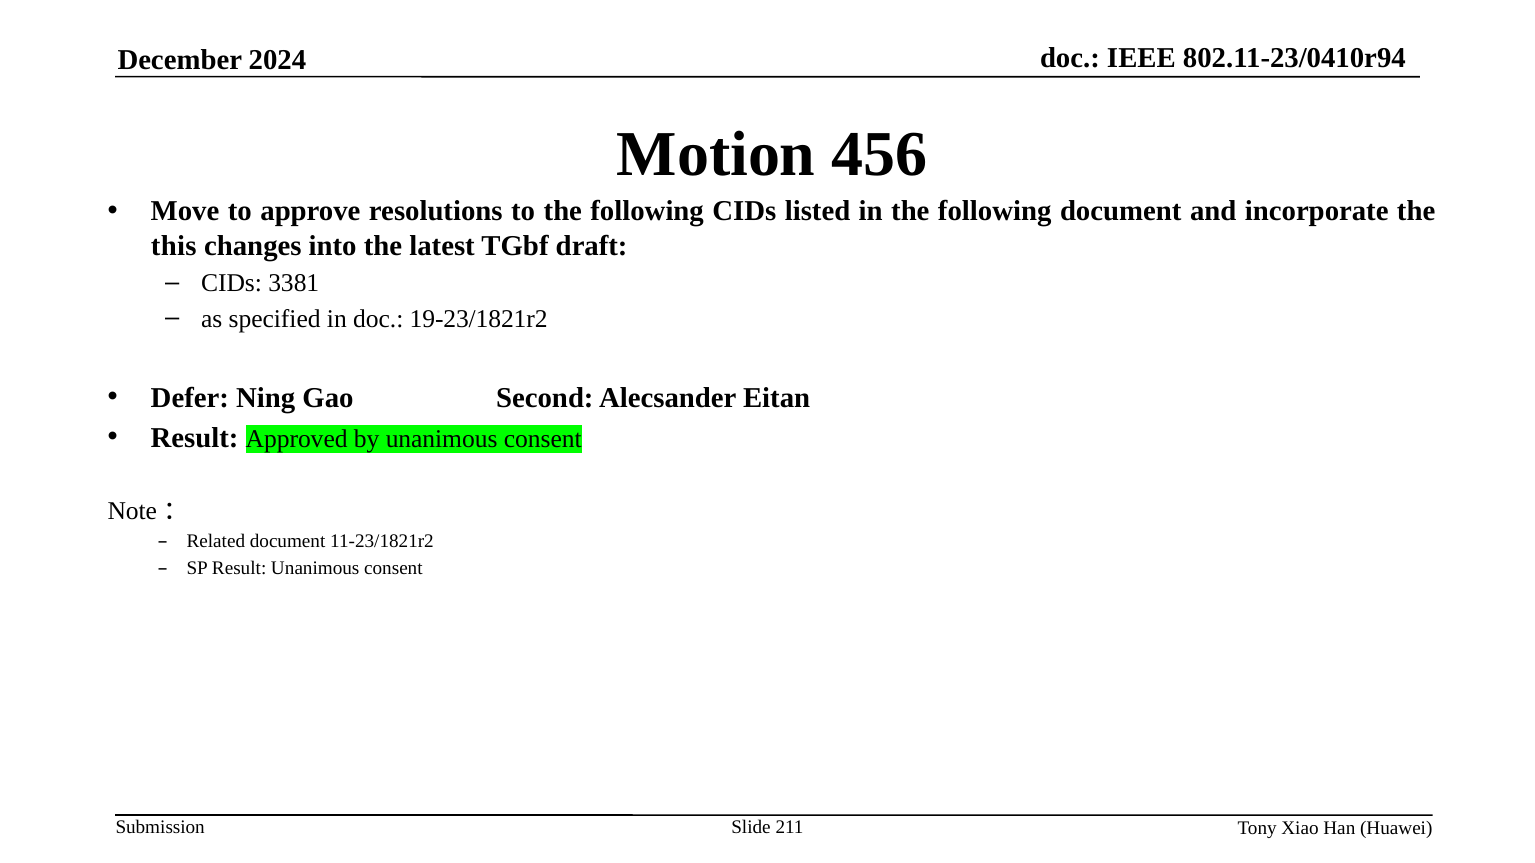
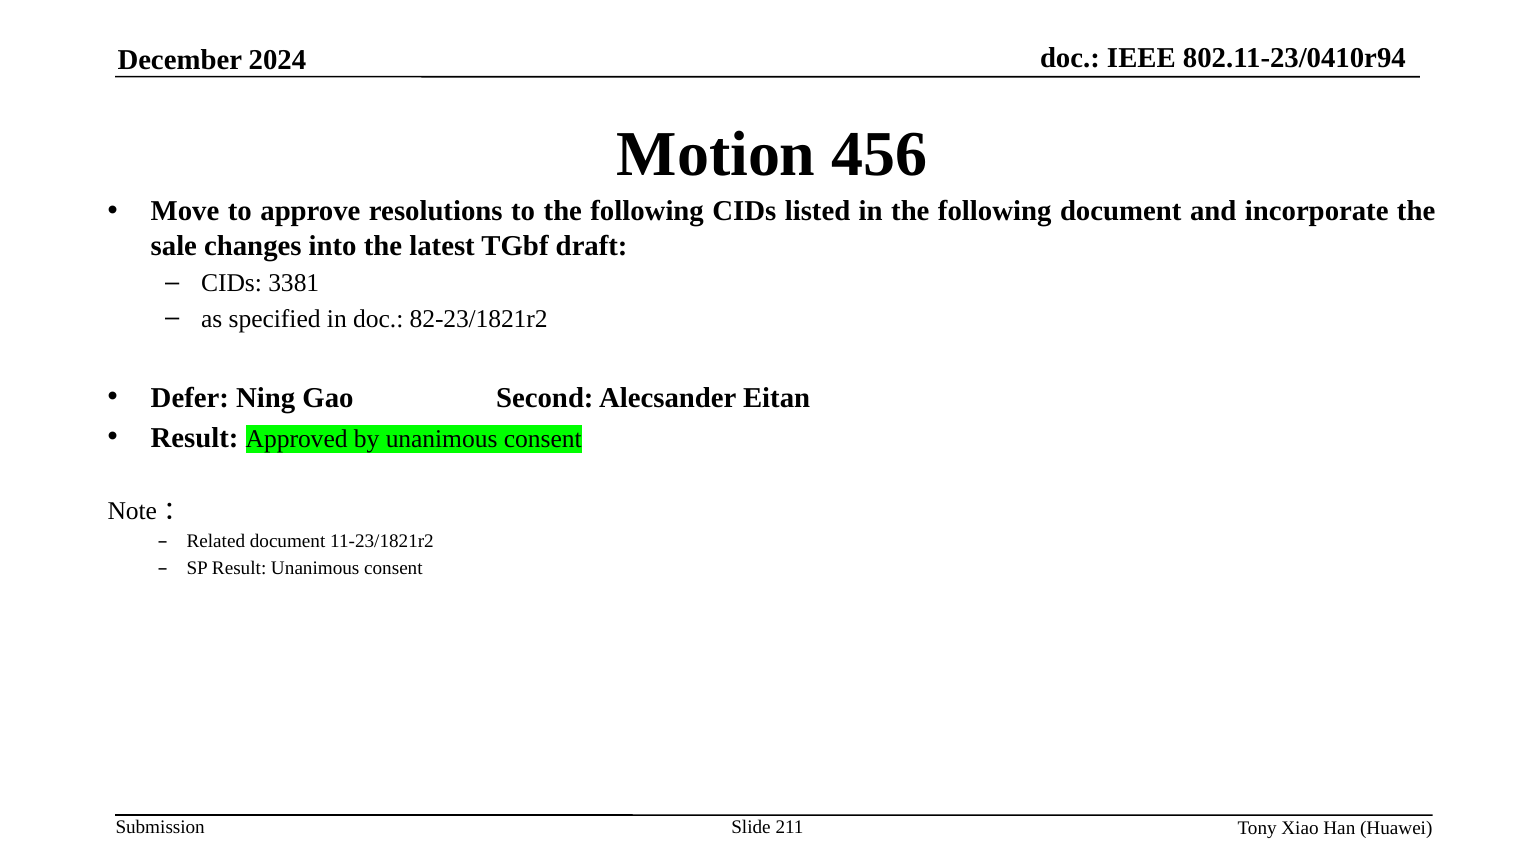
this: this -> sale
19-23/1821r2: 19-23/1821r2 -> 82-23/1821r2
